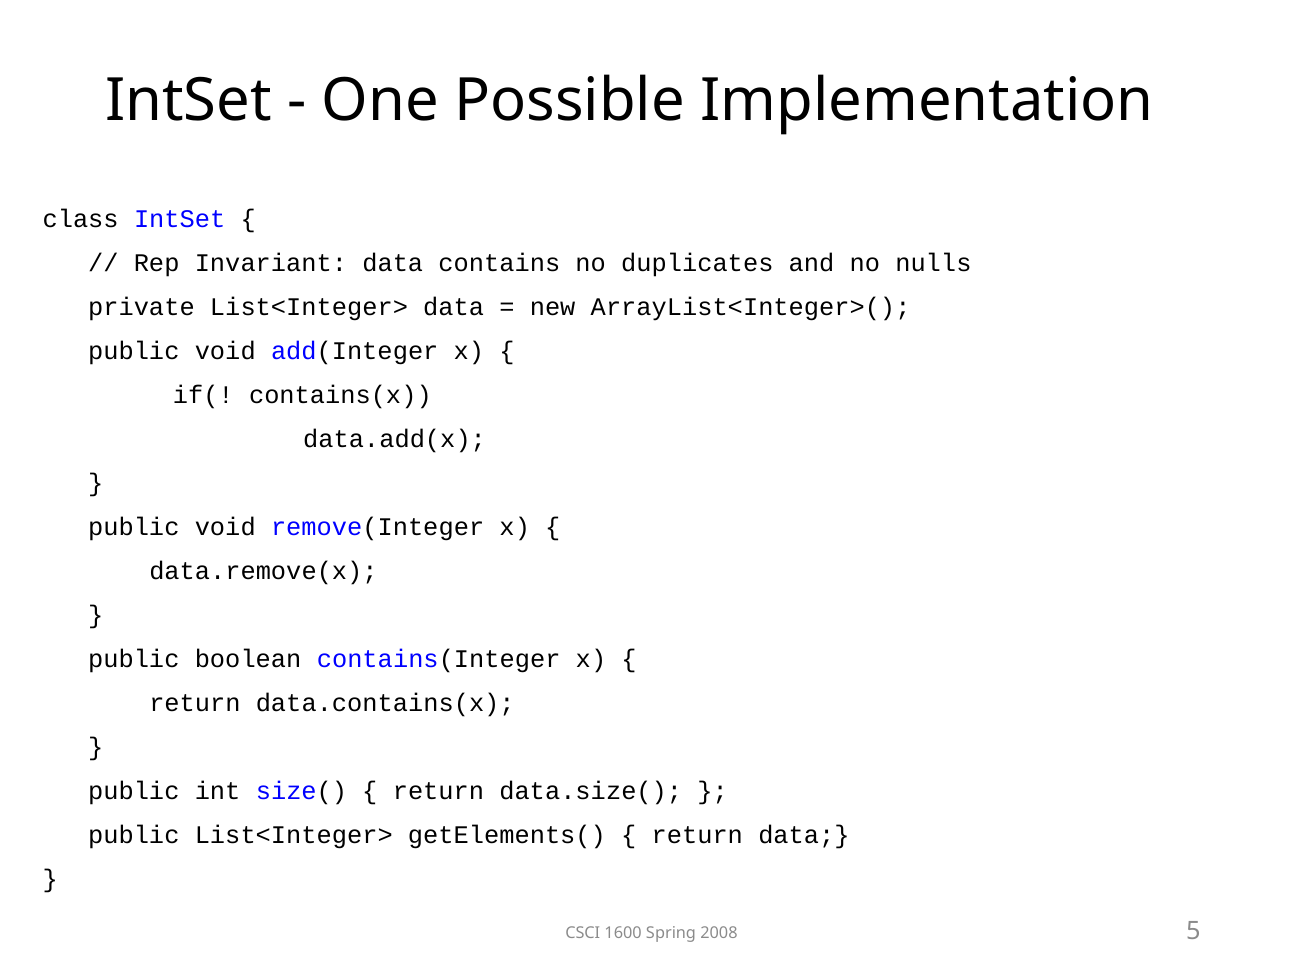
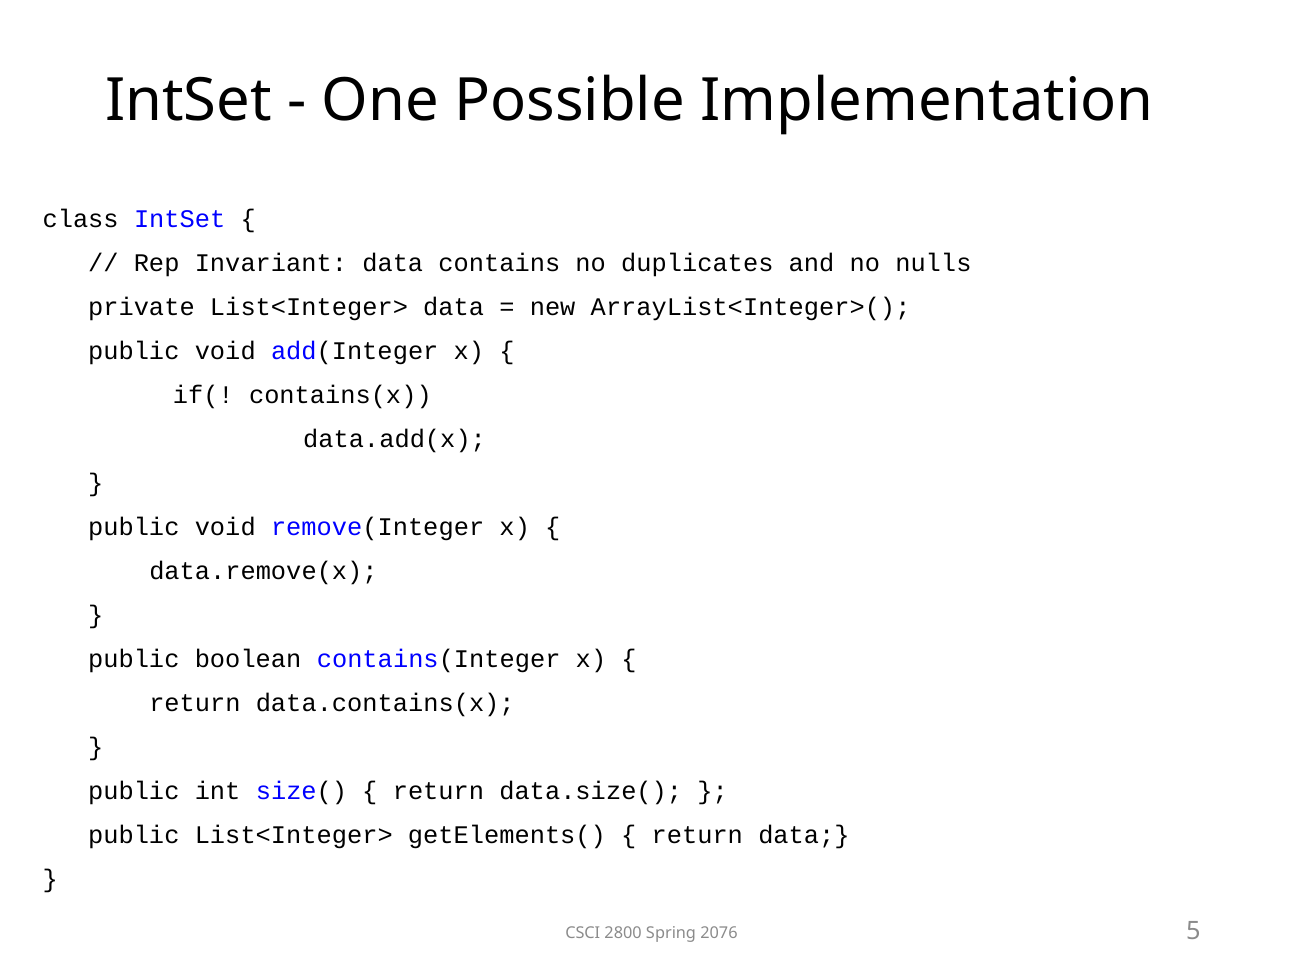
1600: 1600 -> 2800
2008: 2008 -> 2076
